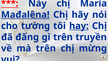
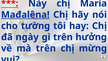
hay underline: present -> none
đấng: đấng -> ngày
truyền: truyền -> hưởng
